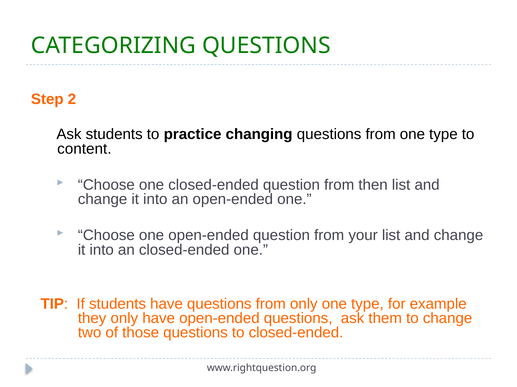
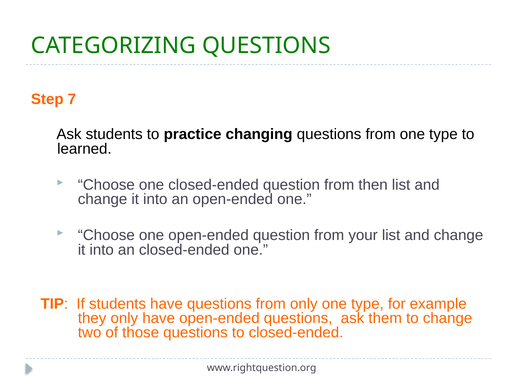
2: 2 -> 7
content: content -> learned
